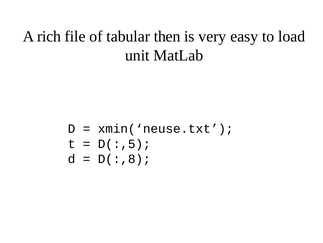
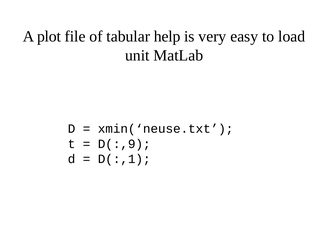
rich: rich -> plot
then: then -> help
D(:,5: D(:,5 -> D(:,9
D(:,8: D(:,8 -> D(:,1
